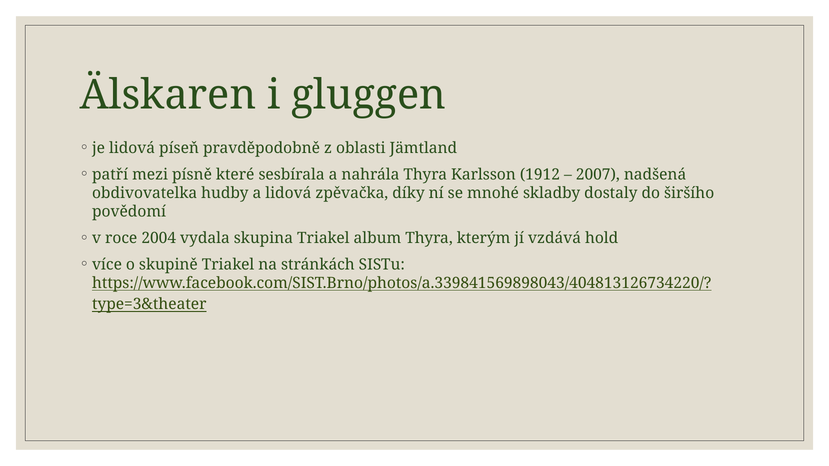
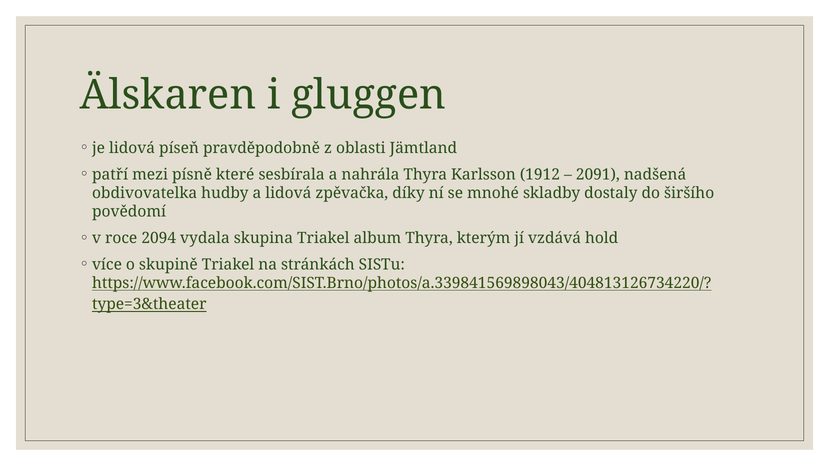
2007: 2007 -> 2091
2004: 2004 -> 2094
